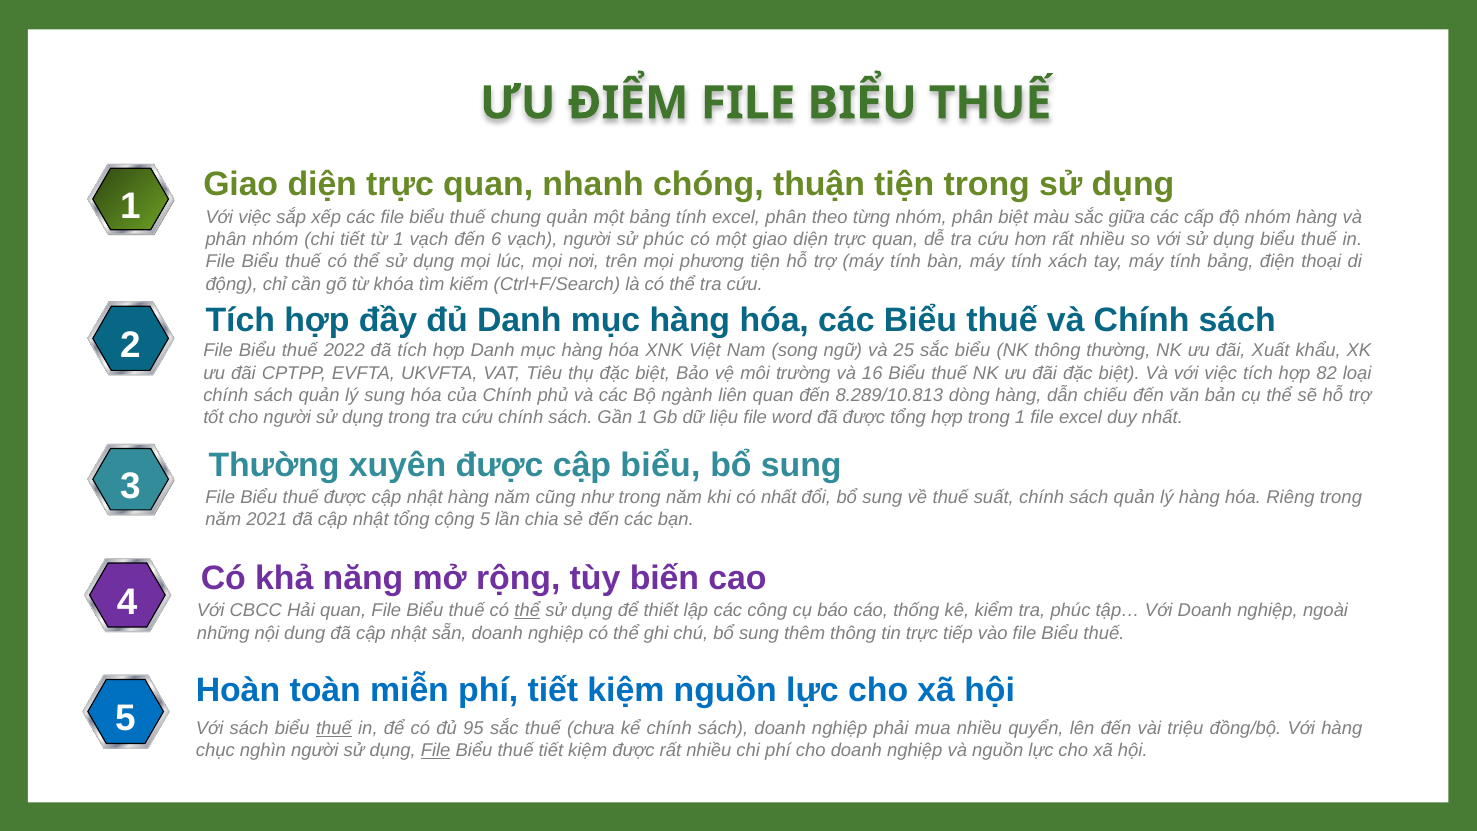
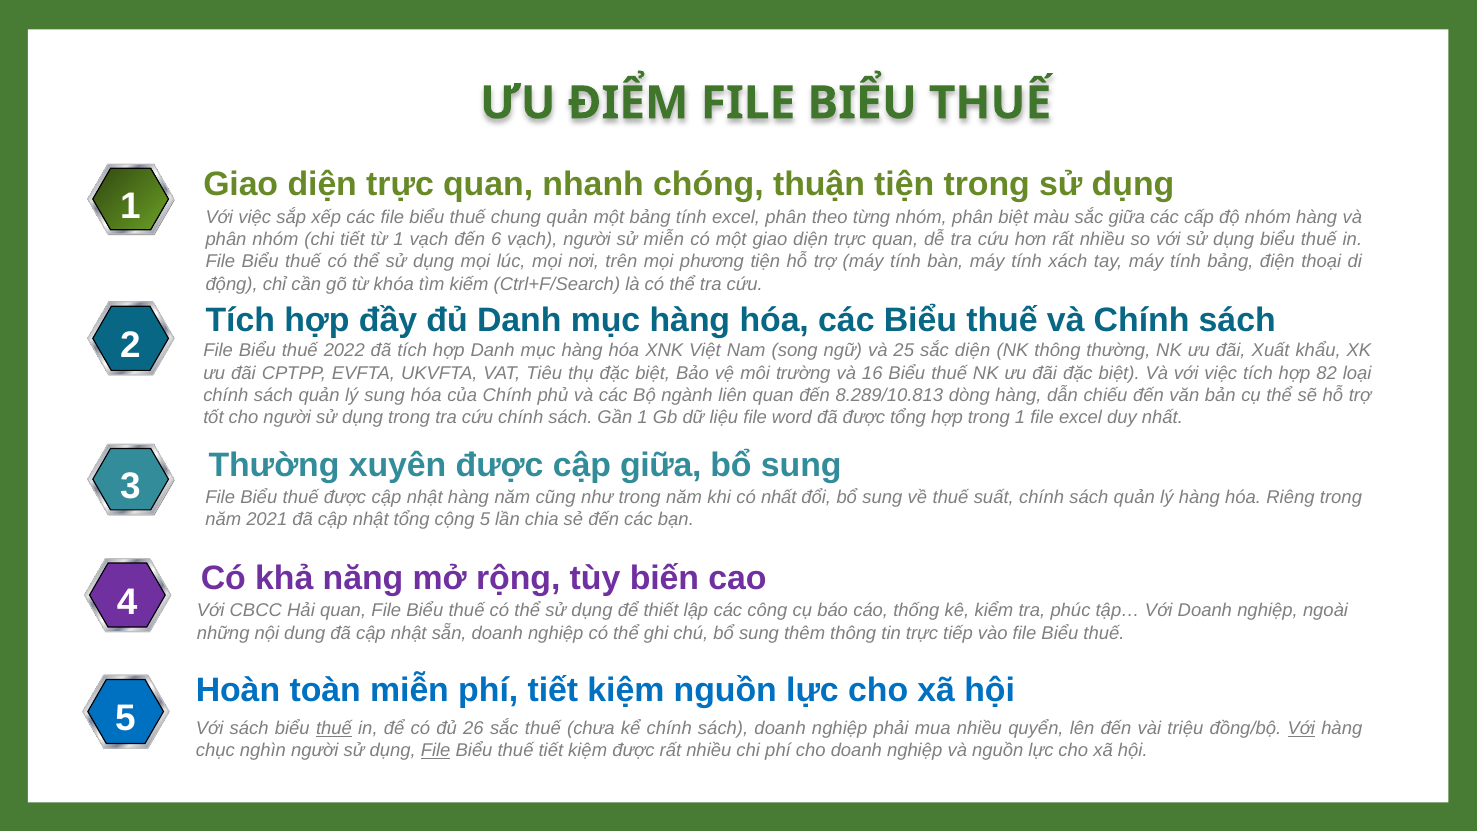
sử phúc: phúc -> miễn
sắc biểu: biểu -> diện
cập biểu: biểu -> giữa
thể at (527, 611) underline: present -> none
95: 95 -> 26
Với at (1301, 728) underline: none -> present
